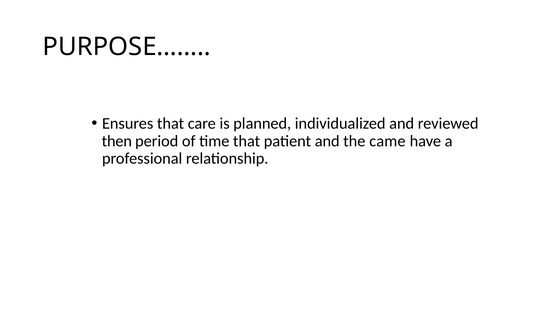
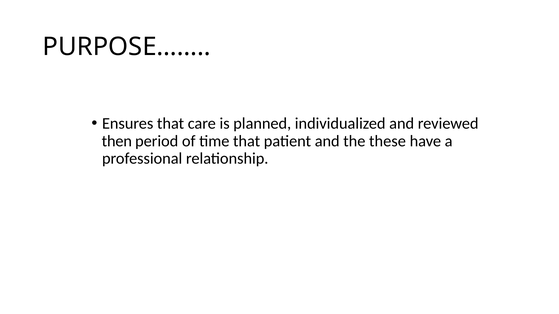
came: came -> these
